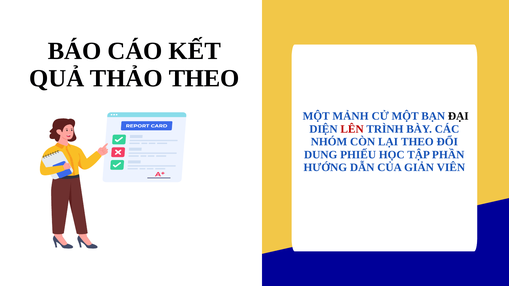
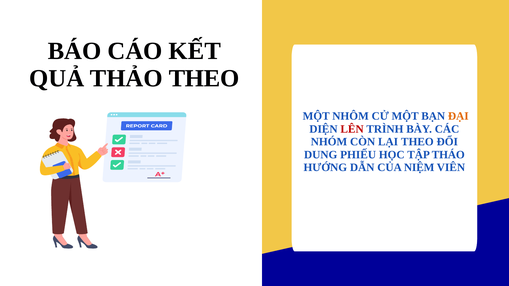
MẢNH: MẢNH -> NHÔM
ĐẠI colour: black -> orange
PHẦN: PHẦN -> THÁO
GIẢN: GIẢN -> NIỆM
